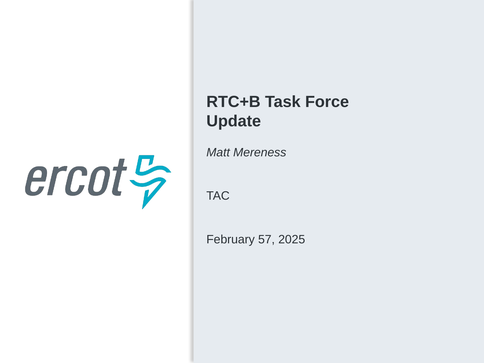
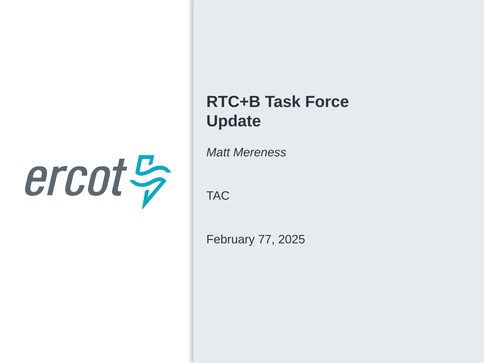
57: 57 -> 77
